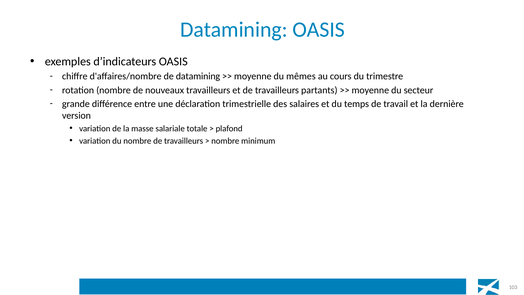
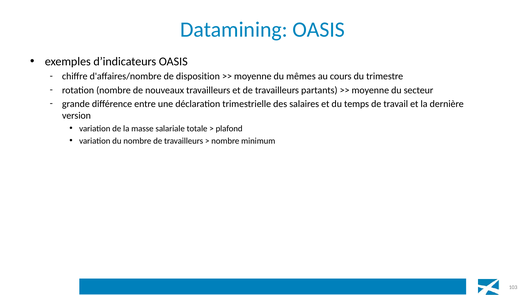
de datamining: datamining -> disposition
